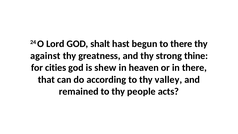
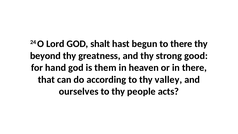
against: against -> beyond
thine: thine -> good
cities: cities -> hand
shew: shew -> them
remained: remained -> ourselves
